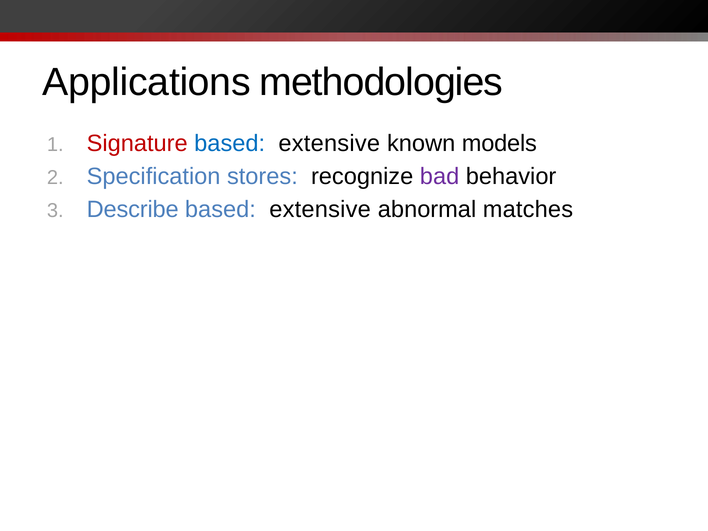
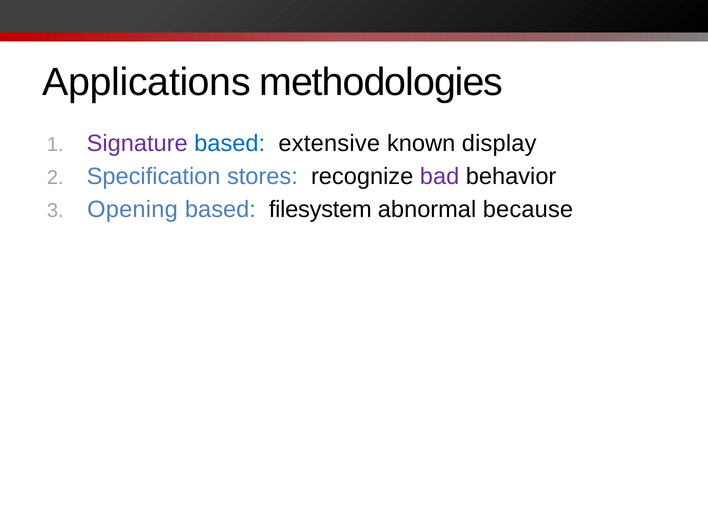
Signature colour: red -> purple
models: models -> display
Describe: Describe -> Opening
extensive at (320, 209): extensive -> filesystem
matches: matches -> because
